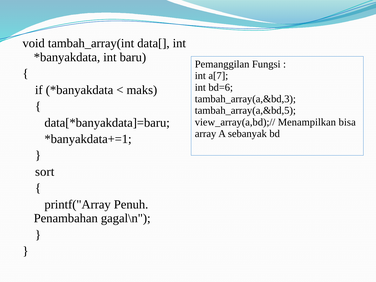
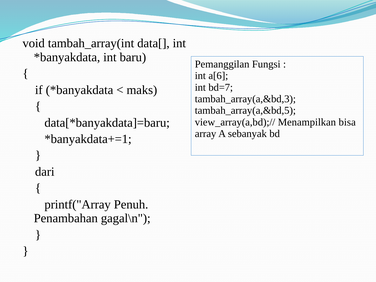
a[7: a[7 -> a[6
bd=6: bd=6 -> bd=7
sort: sort -> dari
